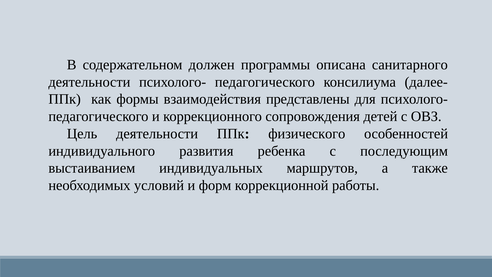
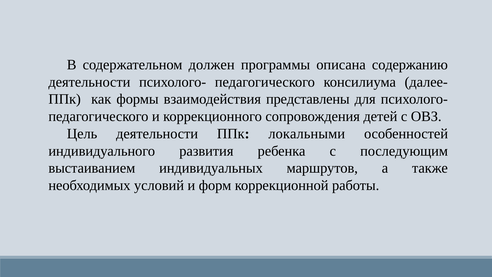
санитарного: санитарного -> содержанию
физического: физического -> локальными
